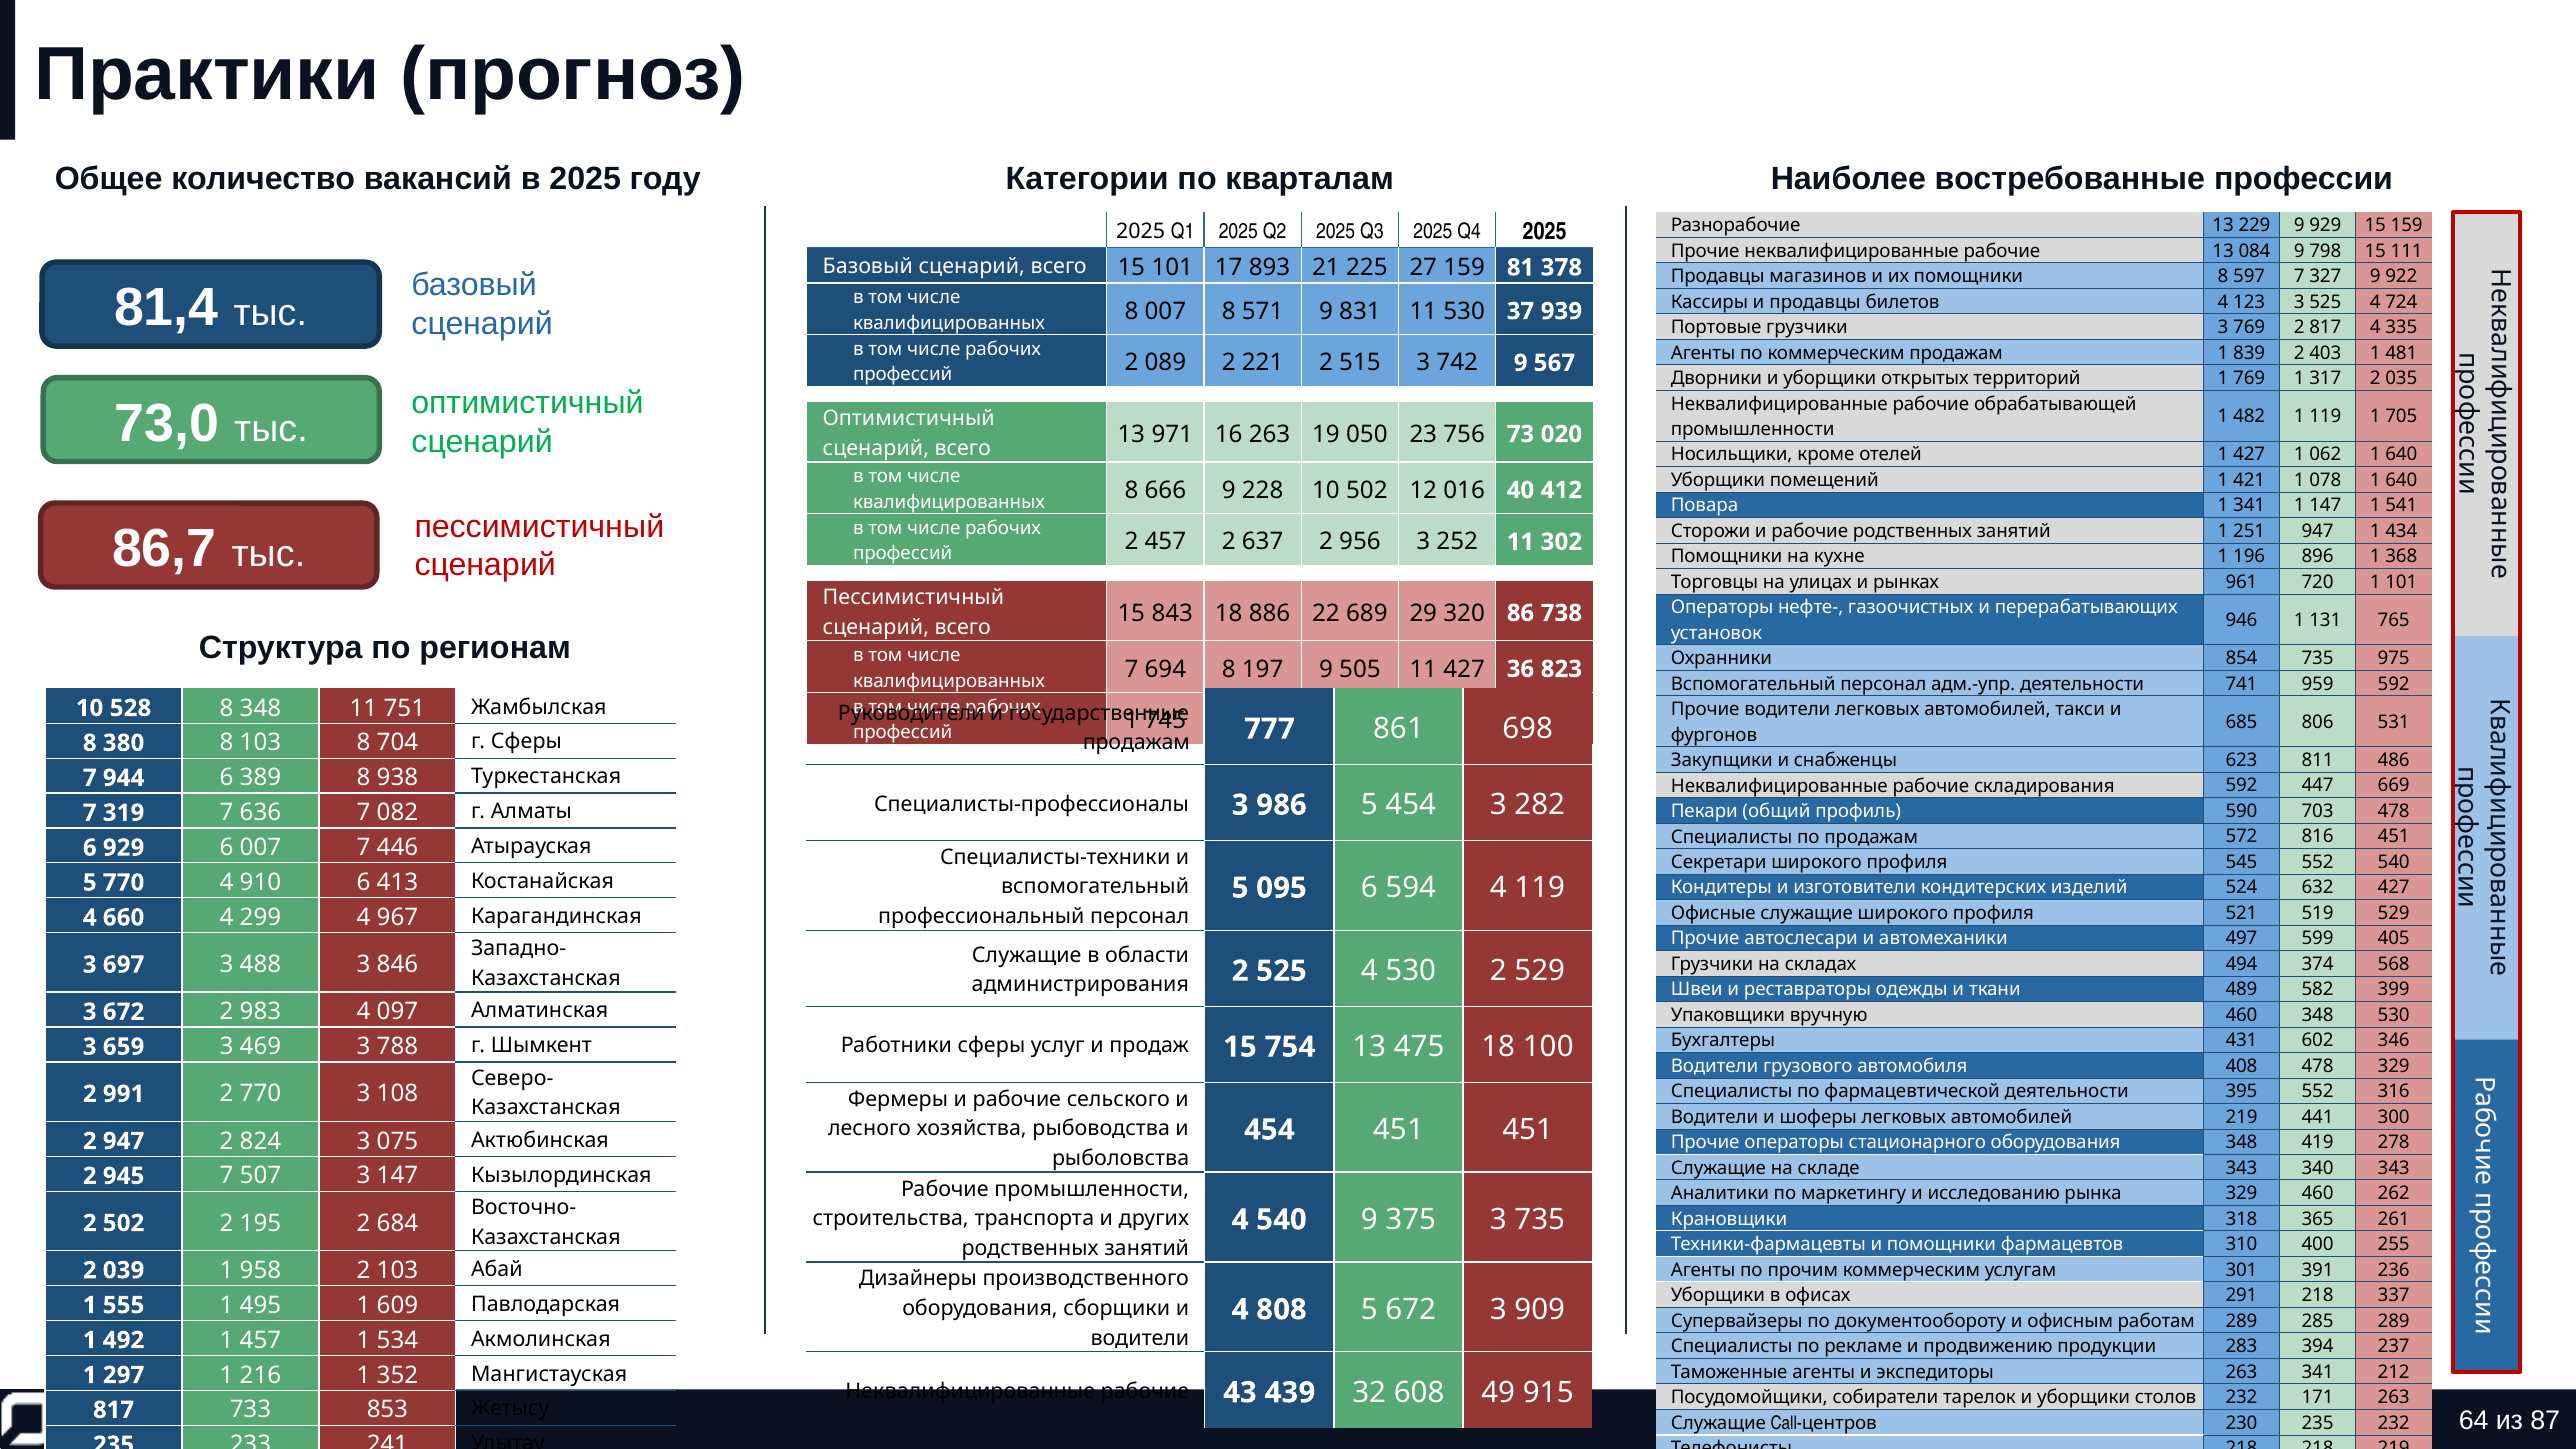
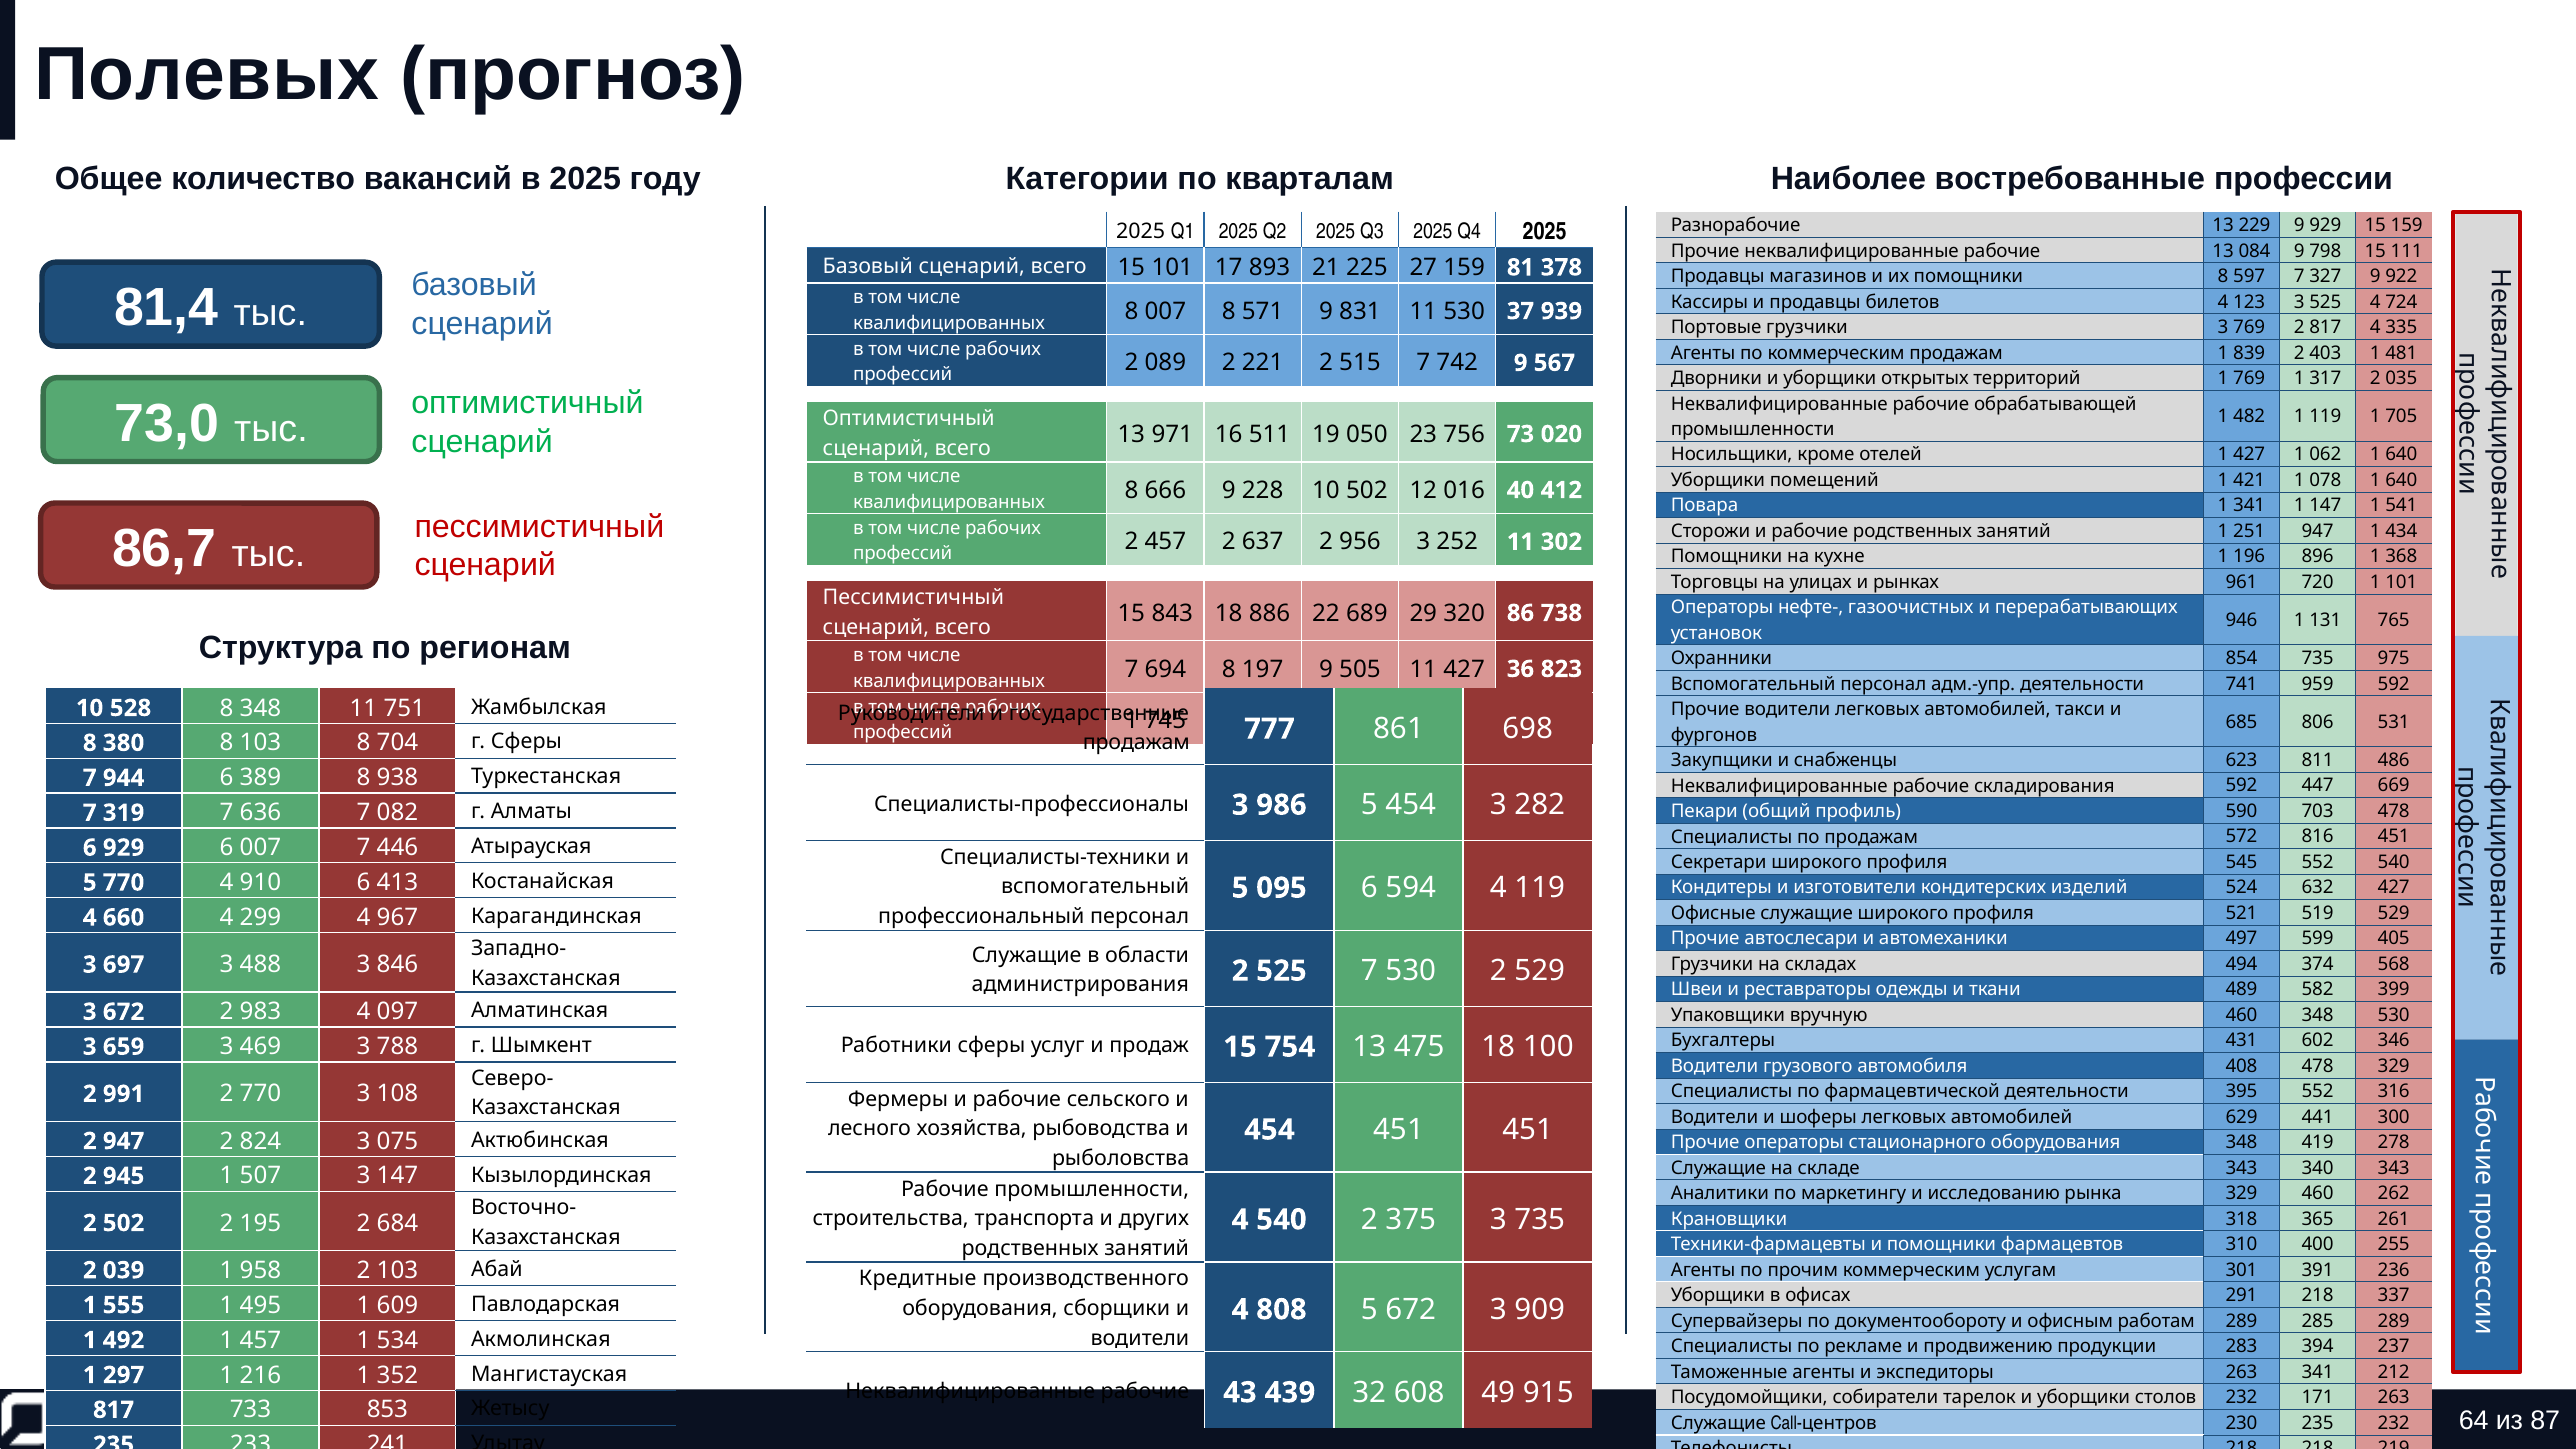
Практики: Практики -> Полевых
515 3: 3 -> 7
16 263: 263 -> 511
2 525 4: 4 -> 7
219 at (2242, 1117): 219 -> 629
7 at (227, 1176): 7 -> 1
540 9: 9 -> 2
Дизайнеры: Дизайнеры -> Кредитные
